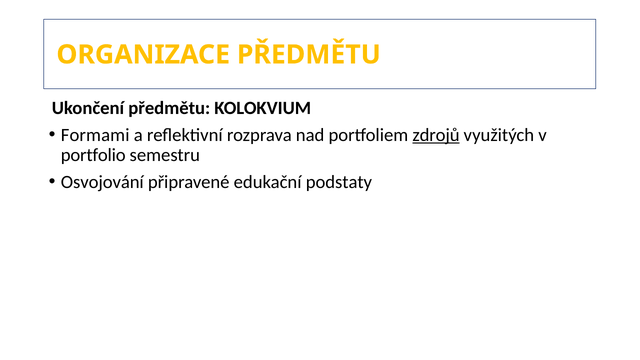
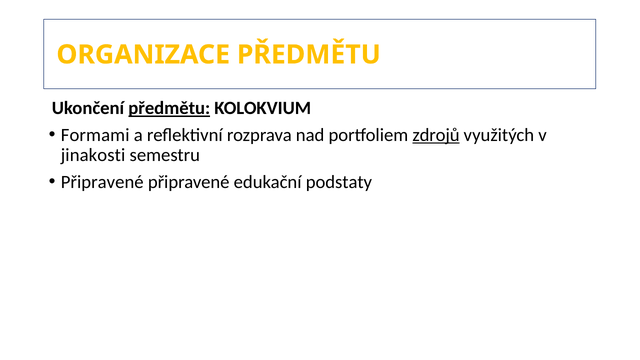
předmětu at (169, 108) underline: none -> present
portfolio: portfolio -> jinakosti
Osvojování at (102, 182): Osvojování -> Připravené
